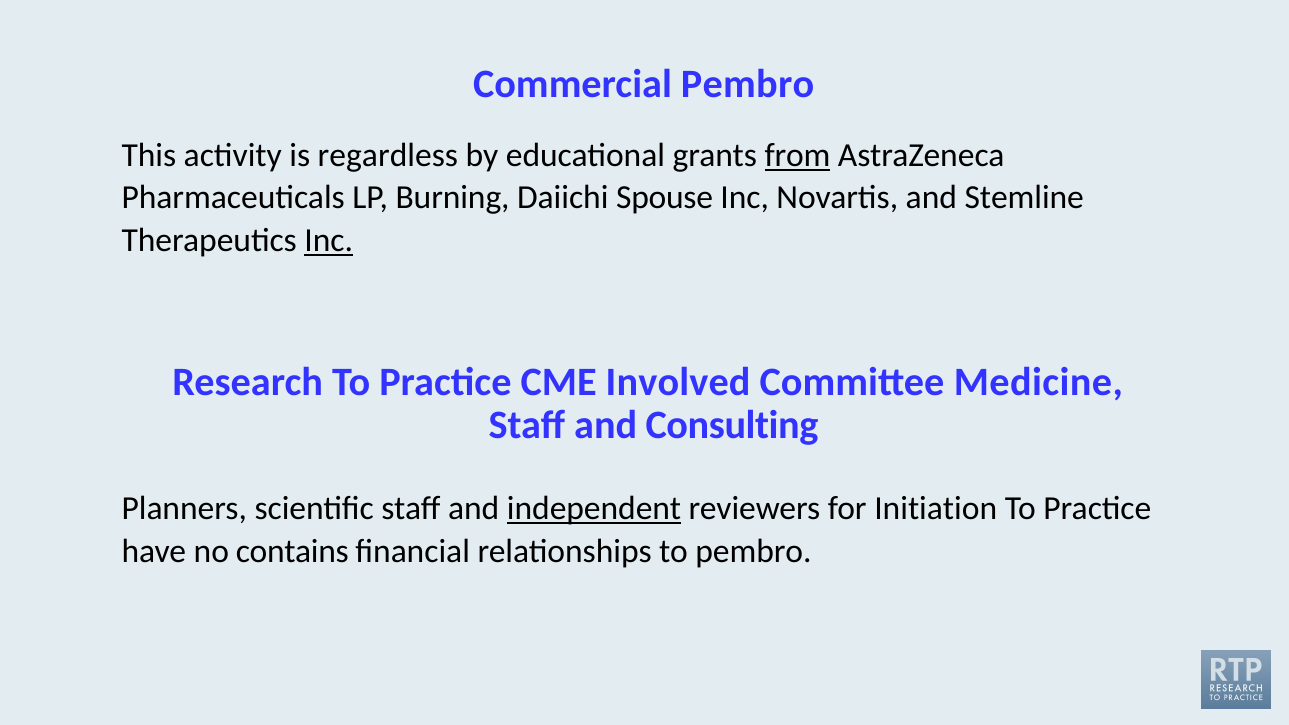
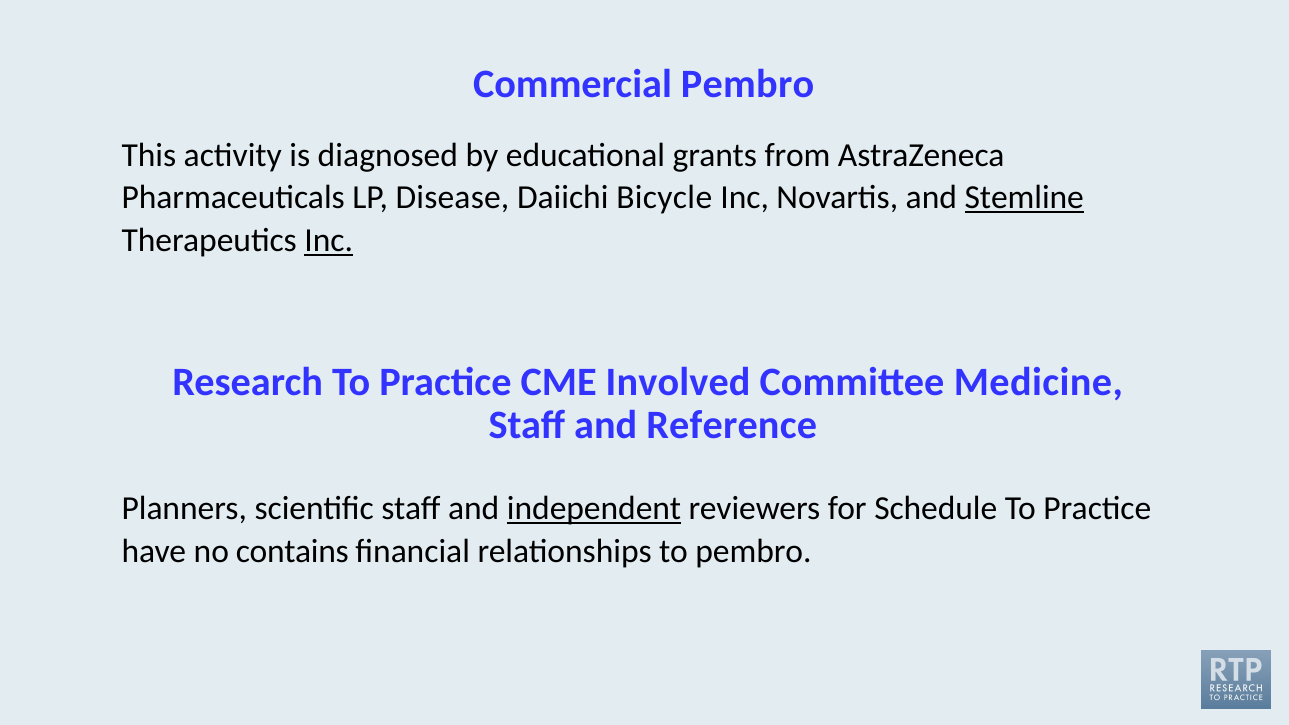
regardless: regardless -> diagnosed
from underline: present -> none
Burning: Burning -> Disease
Spouse: Spouse -> Bicycle
Stemline underline: none -> present
Consulting: Consulting -> Reference
Initiation: Initiation -> Schedule
